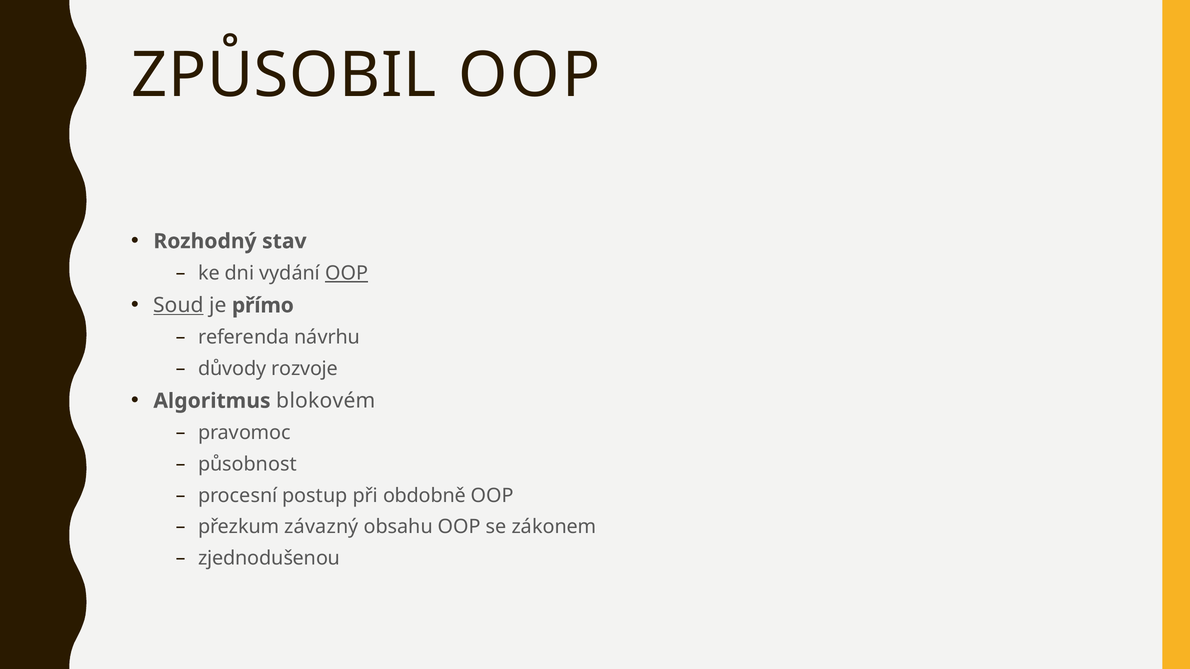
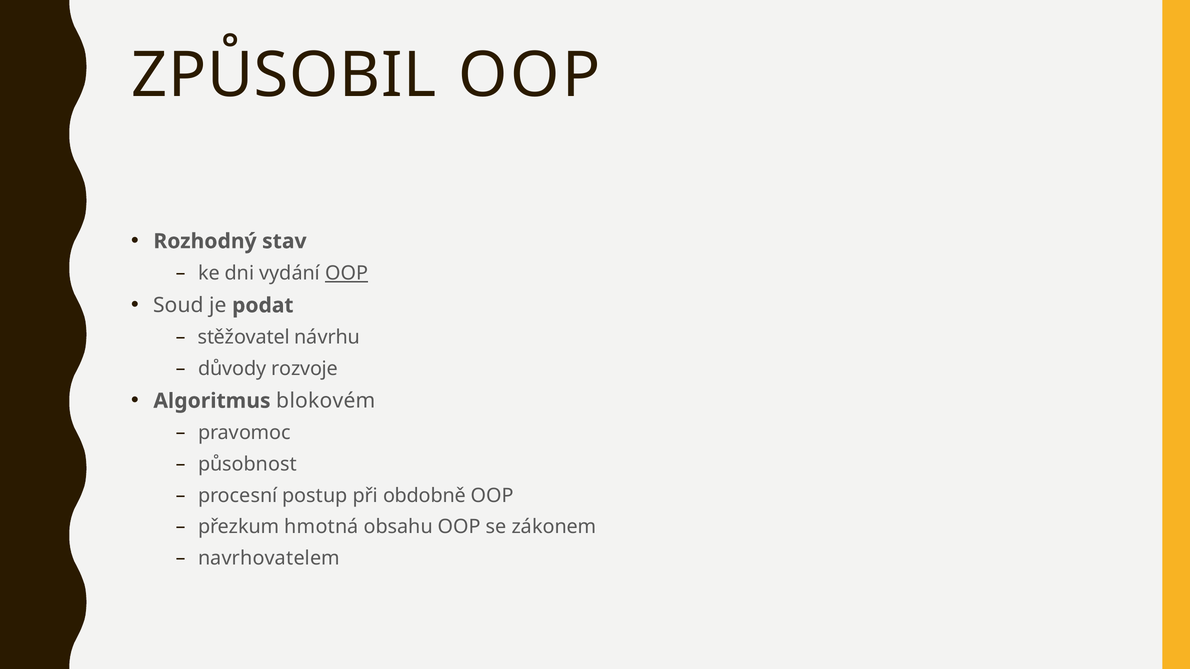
Soud underline: present -> none
přímo: přímo -> podat
referenda: referenda -> stěžovatel
závazný: závazný -> hmotná
zjednodušenou: zjednodušenou -> navrhovatelem
